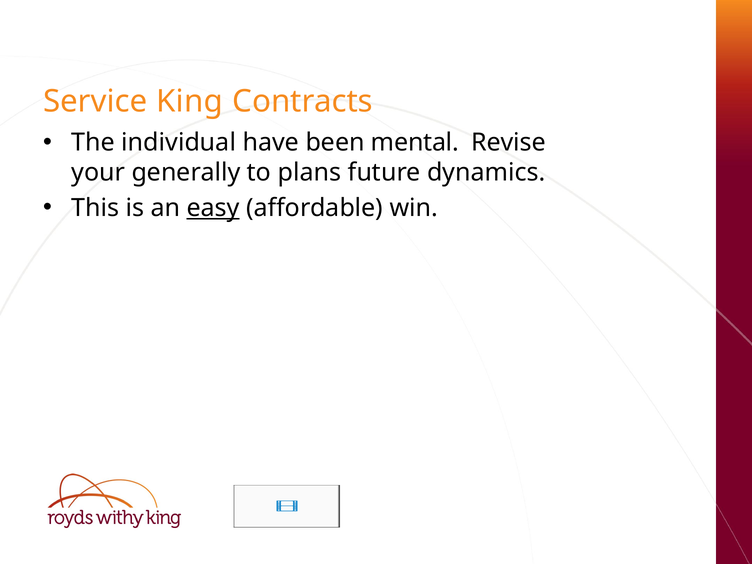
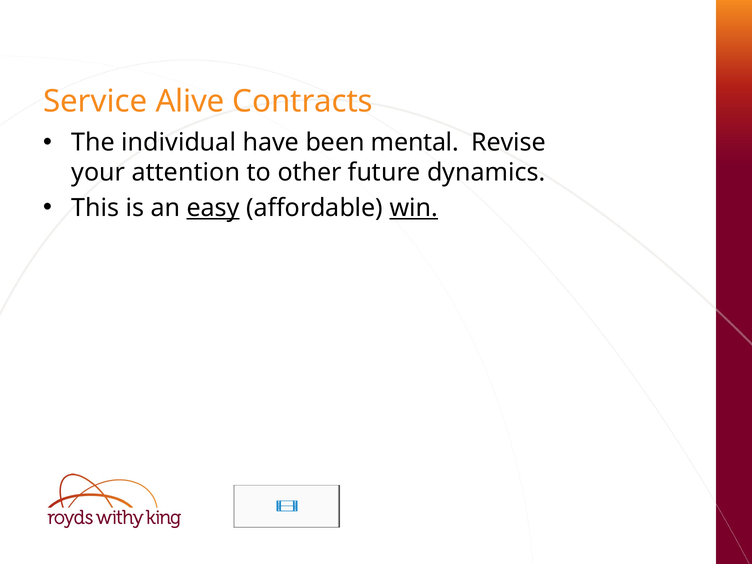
King: King -> Alive
generally: generally -> attention
plans: plans -> other
win underline: none -> present
